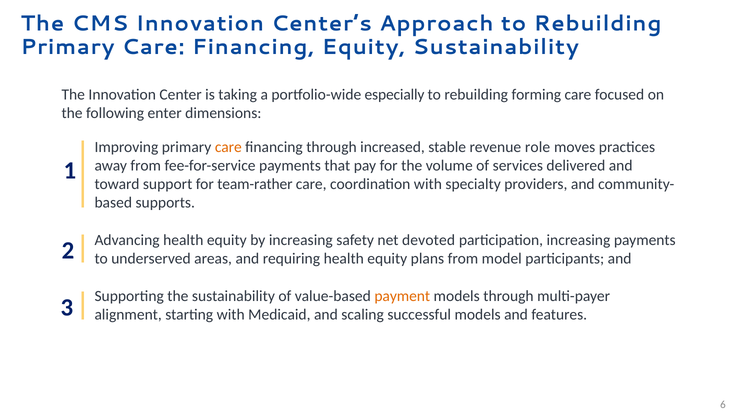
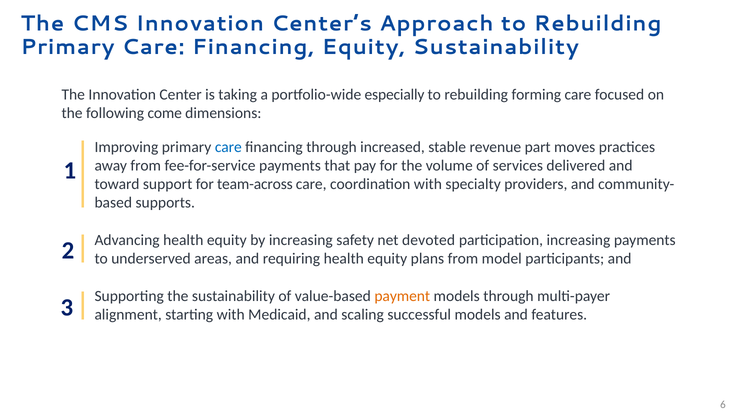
enter: enter -> come
care at (228, 147) colour: orange -> blue
role: role -> part
team-rather: team-rather -> team-across
